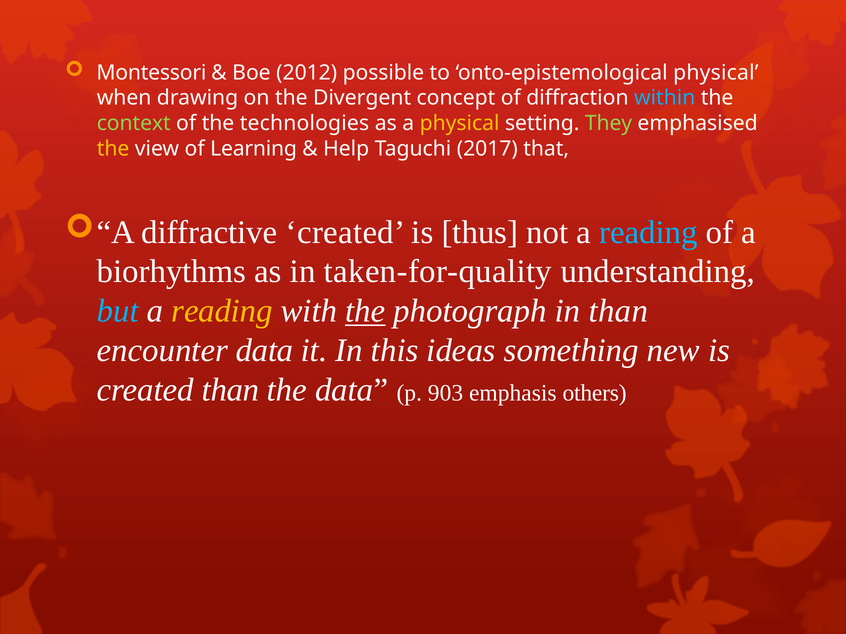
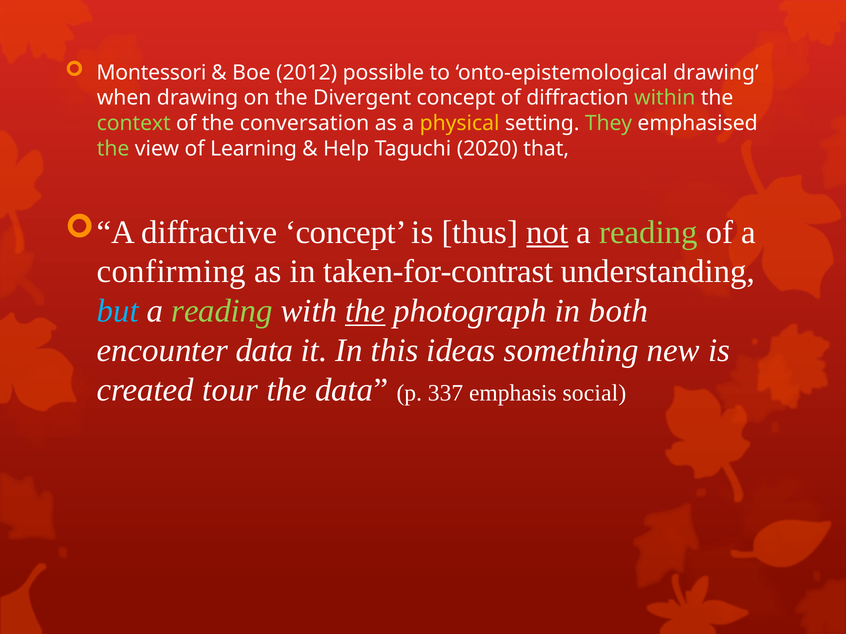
onto-epistemological physical: physical -> drawing
within colour: light blue -> light green
technologies: technologies -> conversation
the at (113, 149) colour: yellow -> light green
2017: 2017 -> 2020
diffractive created: created -> concept
not underline: none -> present
reading at (648, 232) colour: light blue -> light green
biorhythms: biorhythms -> confirming
taken-for-quality: taken-for-quality -> taken-for-contrast
reading at (222, 311) colour: yellow -> light green
in than: than -> both
created than: than -> tour
903: 903 -> 337
others: others -> social
